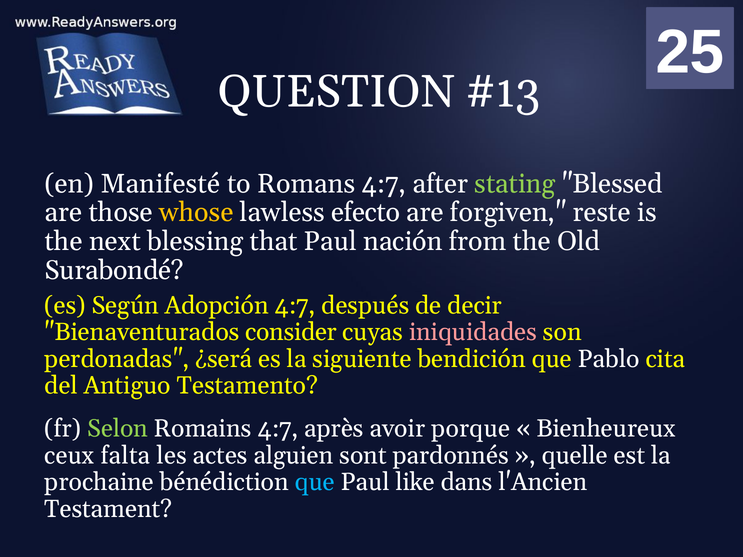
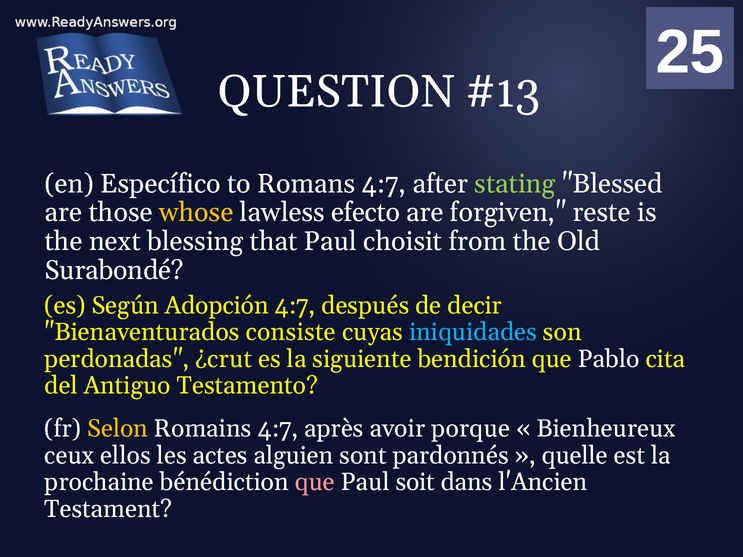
Manifesté: Manifesté -> Específico
nación: nación -> choisit
consider: consider -> consiste
iniquidades colour: pink -> light blue
¿será: ¿será -> ¿crut
Selon colour: light green -> yellow
falta: falta -> ellos
que at (315, 482) colour: light blue -> pink
like: like -> soit
